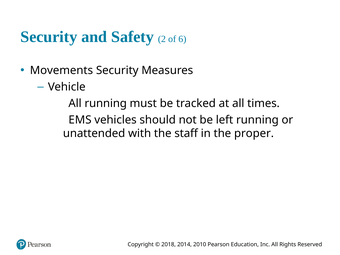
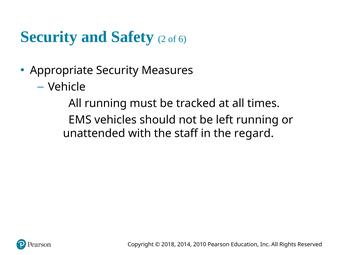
Movements: Movements -> Appropriate
proper: proper -> regard
